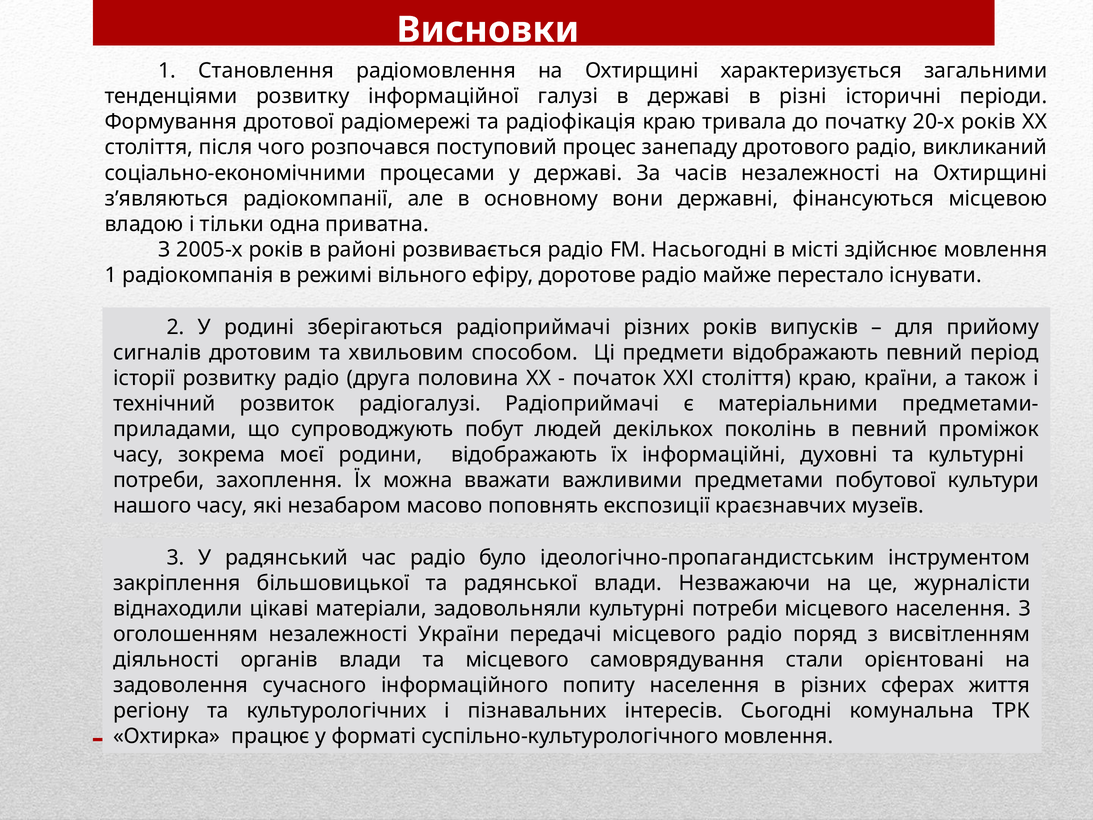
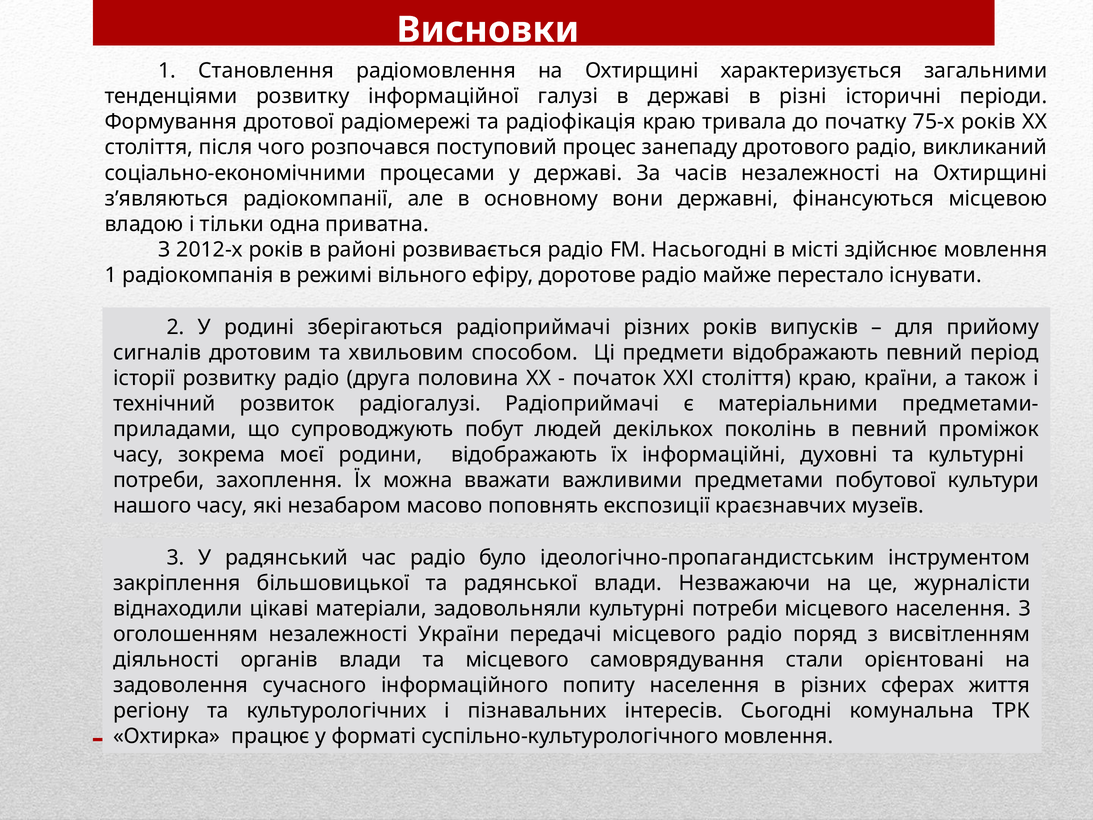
20-х: 20-х -> 75-х
2005-х: 2005-х -> 2012-х
